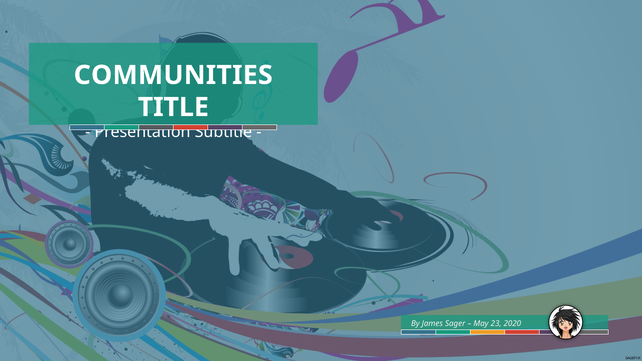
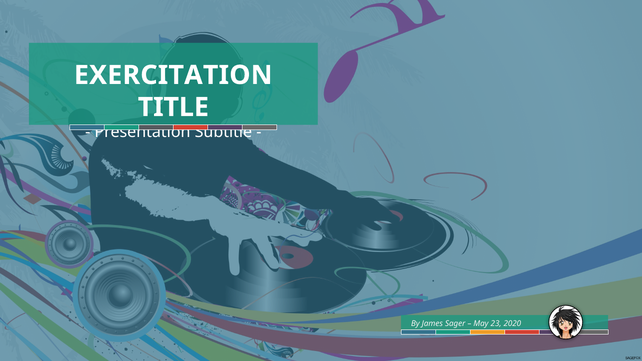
COMMUNITIES: COMMUNITIES -> EXERCITATION
